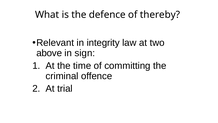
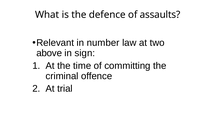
thereby: thereby -> assaults
integrity: integrity -> number
